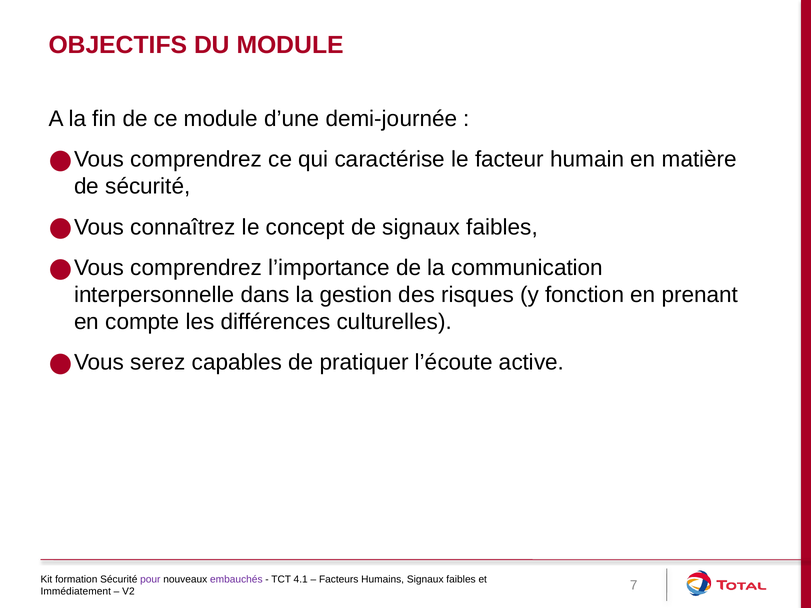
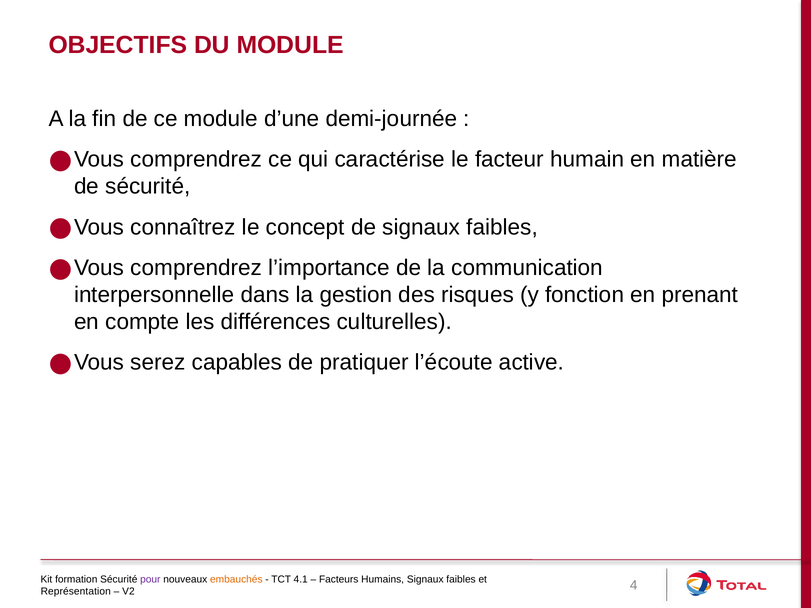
embauchés colour: purple -> orange
Immédiatement: Immédiatement -> Représentation
7: 7 -> 4
